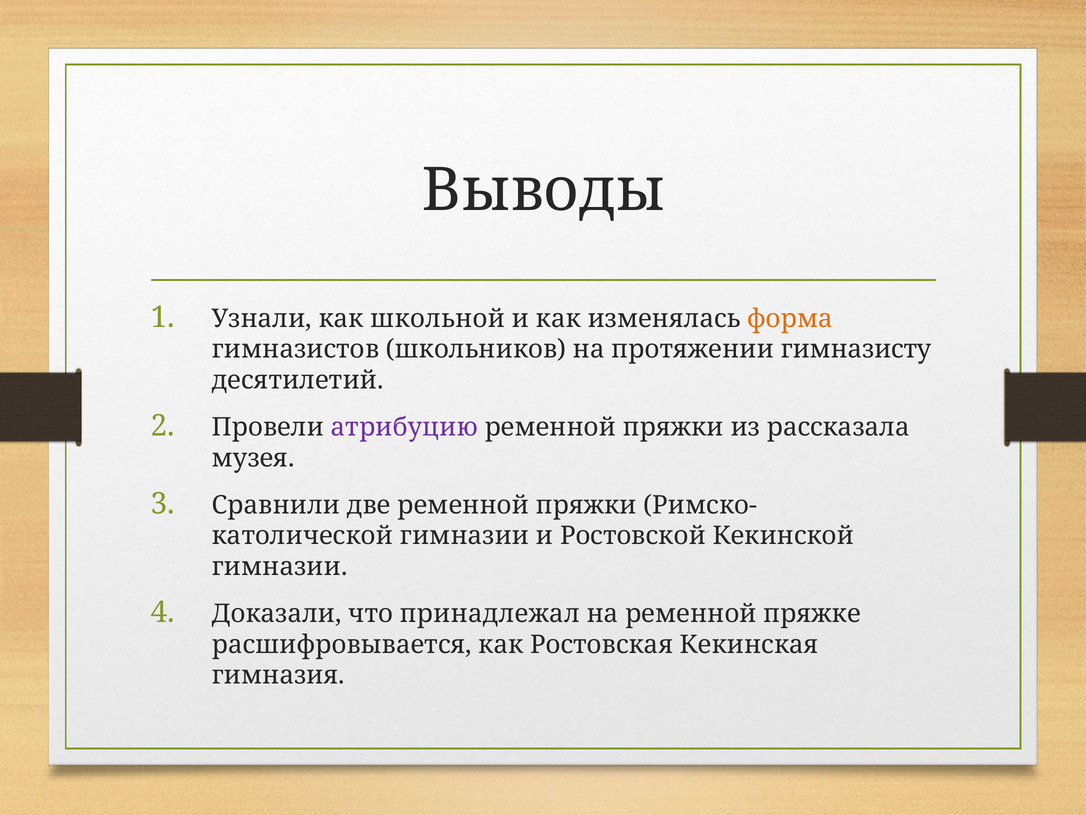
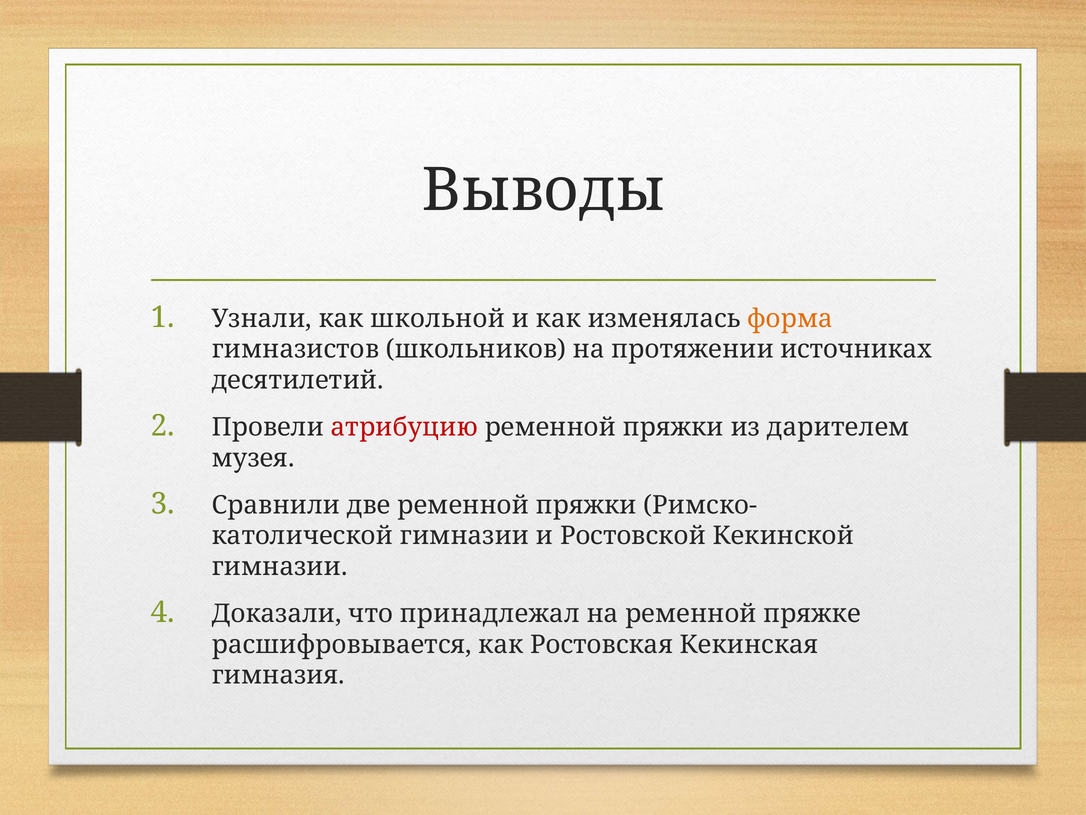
гимназисту: гимназисту -> источниках
атрибуцию colour: purple -> red
рассказала: рассказала -> дарителем
